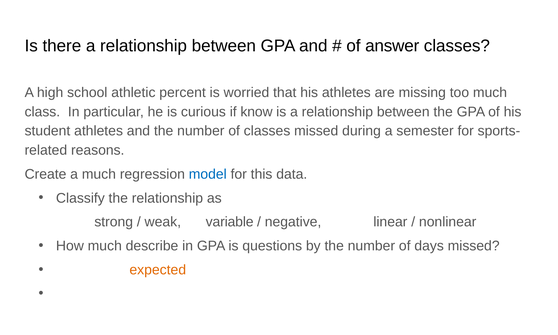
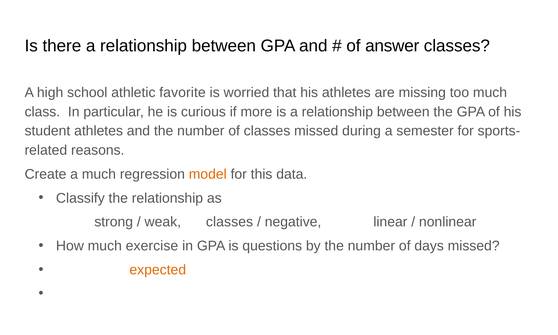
percent: percent -> favorite
know: know -> more
model colour: blue -> orange
weak variable: variable -> classes
describe: describe -> exercise
